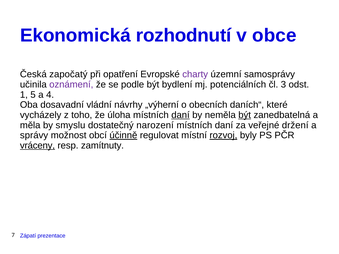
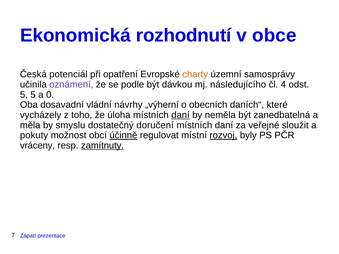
započatý: započatý -> potenciál
charty colour: purple -> orange
bydlení: bydlení -> dávkou
potenciálních: potenciálních -> následujícího
3: 3 -> 4
1 at (24, 95): 1 -> 5
4: 4 -> 0
být at (245, 115) underline: present -> none
narození: narození -> doručení
držení: držení -> sloužit
správy: správy -> pokuty
vráceny underline: present -> none
zamítnuty underline: none -> present
